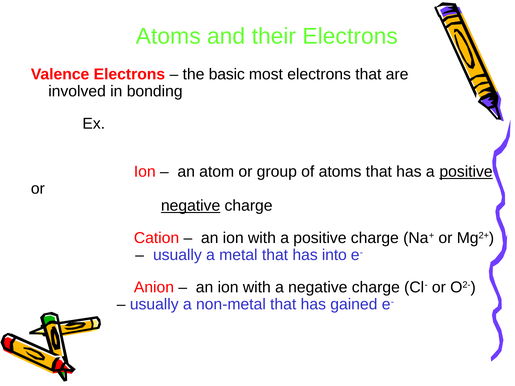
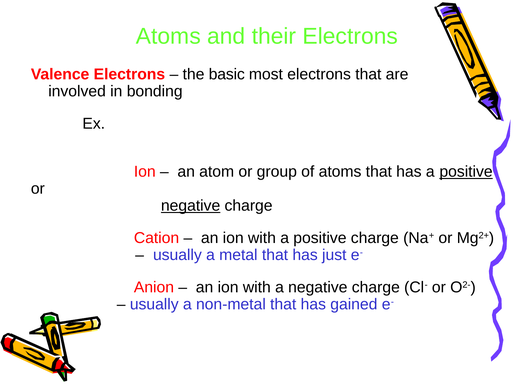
into: into -> just
